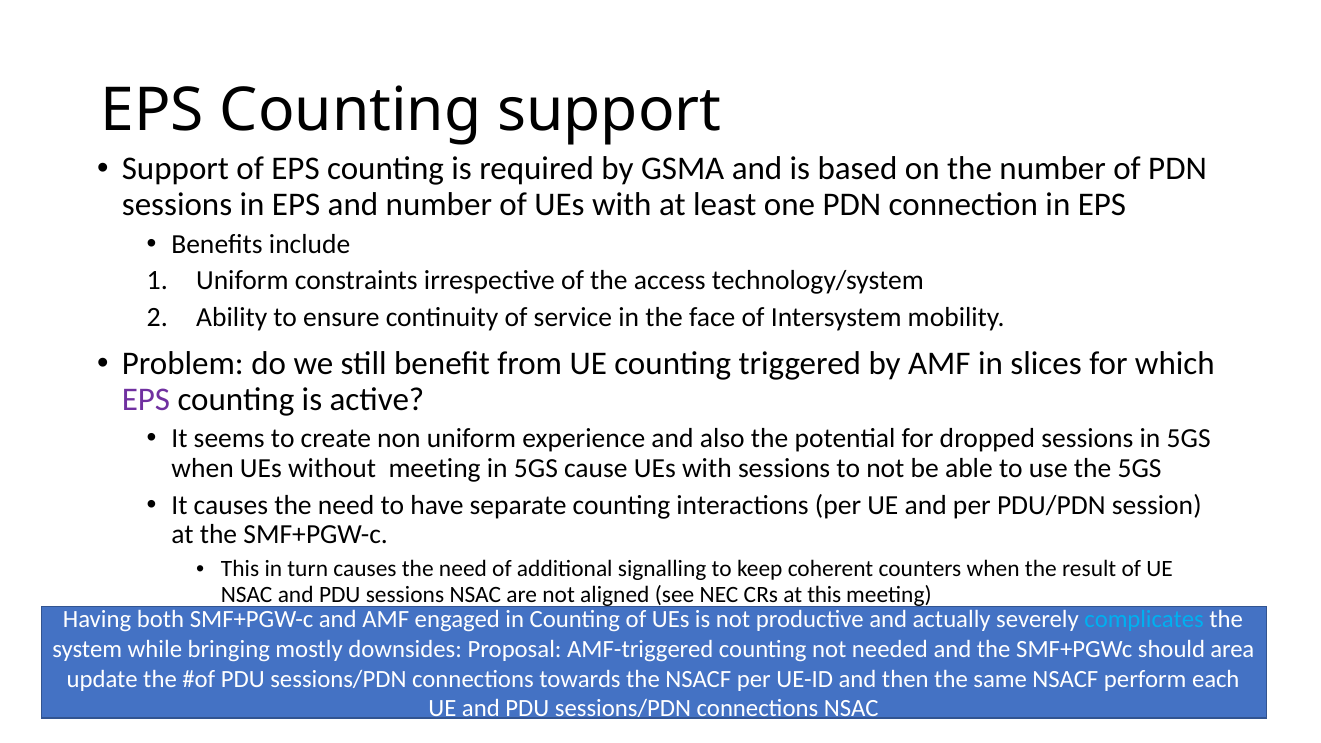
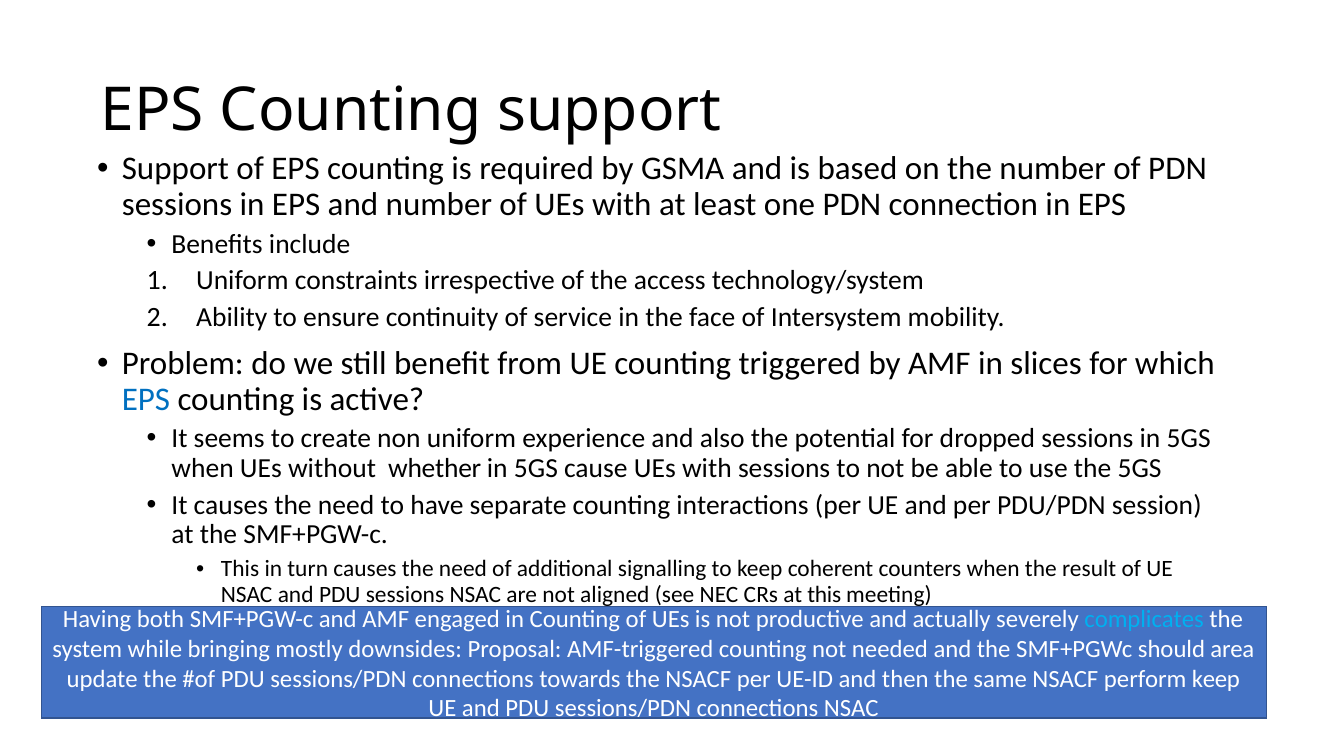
EPS at (146, 399) colour: purple -> blue
without meeting: meeting -> whether
perform each: each -> keep
